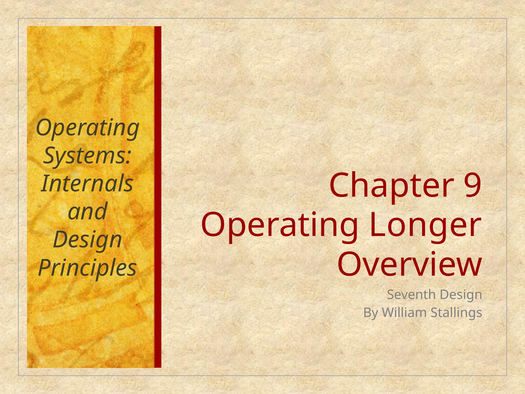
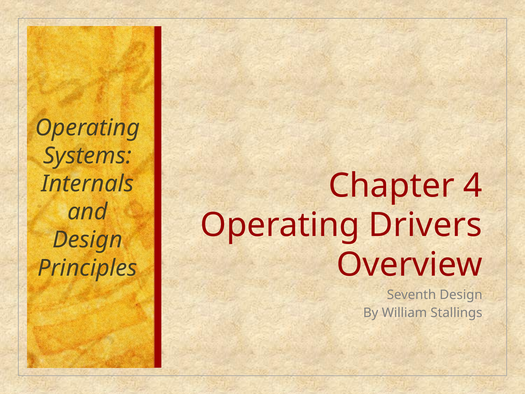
9: 9 -> 4
Longer: Longer -> Drivers
